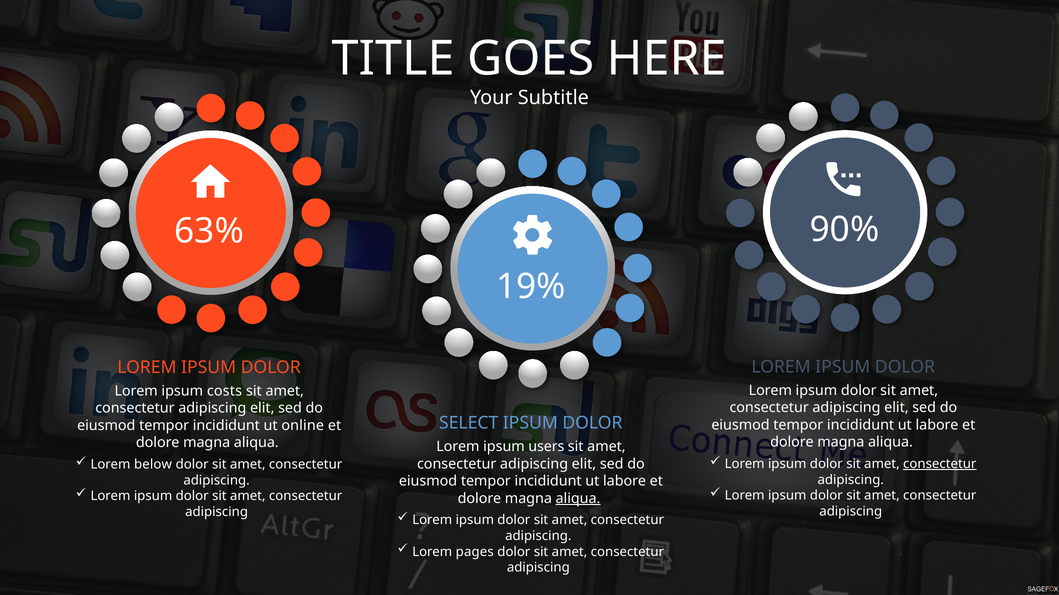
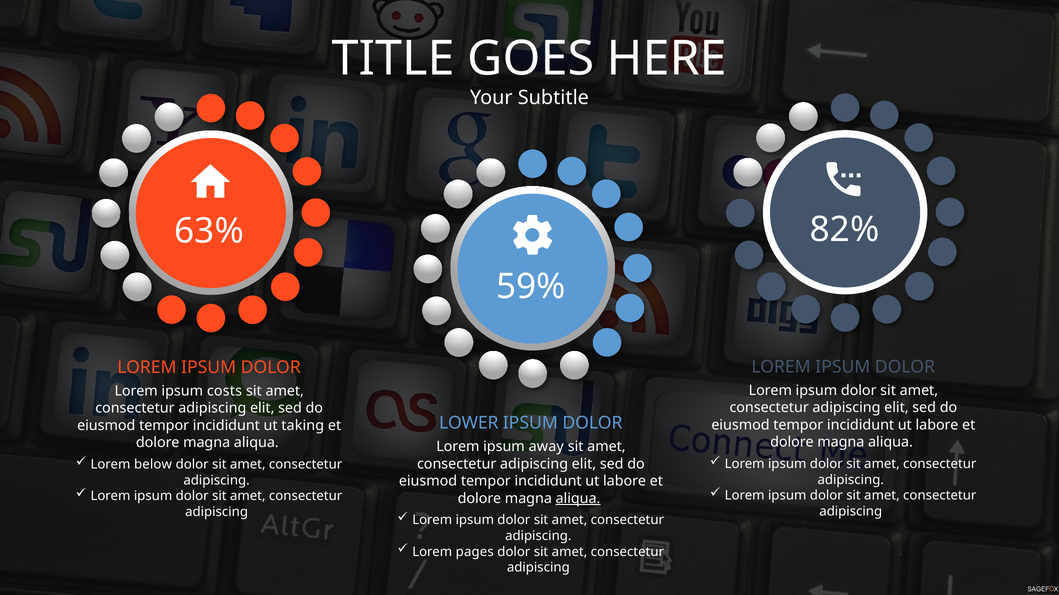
90%: 90% -> 82%
19%: 19% -> 59%
SELECT: SELECT -> LOWER
online: online -> taking
users: users -> away
consectetur at (940, 464) underline: present -> none
